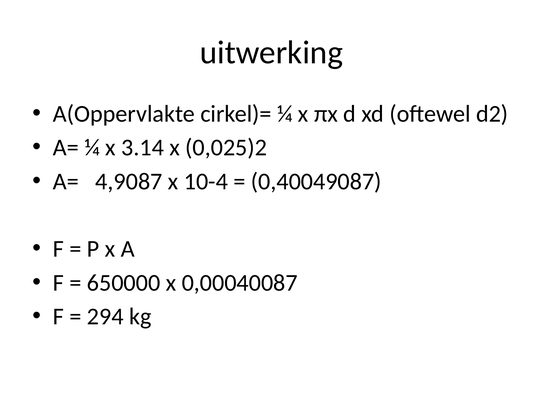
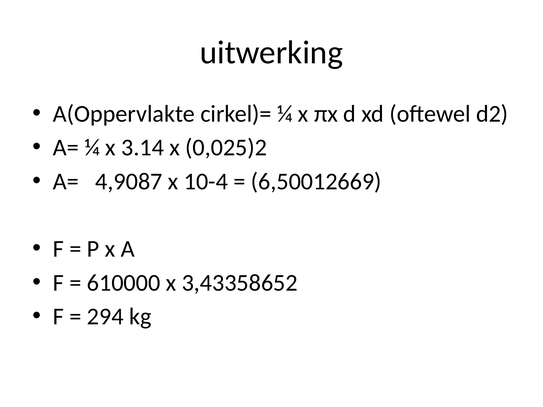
0,40049087: 0,40049087 -> 6,50012669
650000: 650000 -> 610000
0,00040087: 0,00040087 -> 3,43358652
